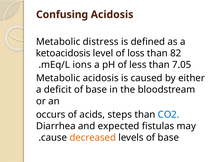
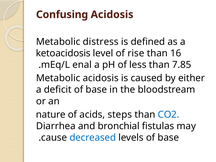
loss: loss -> rise
82: 82 -> 16
ions: ions -> enal
7.05: 7.05 -> 7.85
occurs: occurs -> nature
expected: expected -> bronchial
decreased colour: orange -> blue
